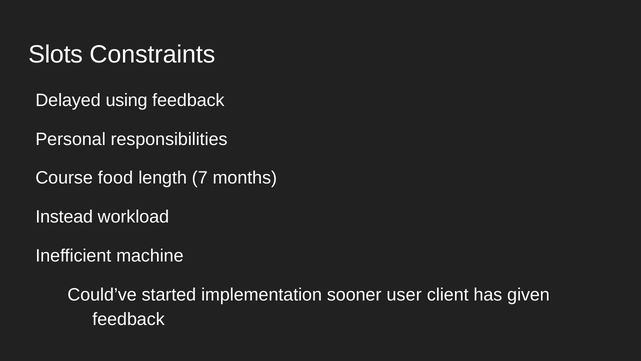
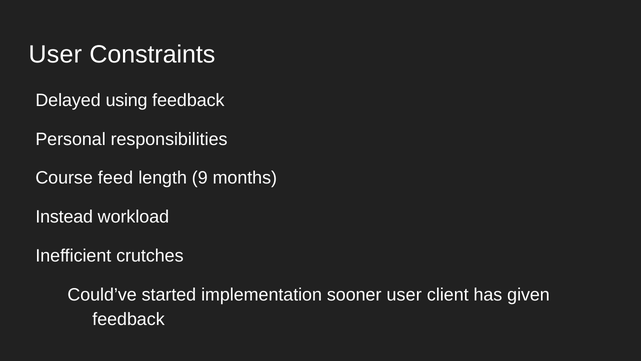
Slots at (56, 54): Slots -> User
food: food -> feed
7: 7 -> 9
machine: machine -> crutches
